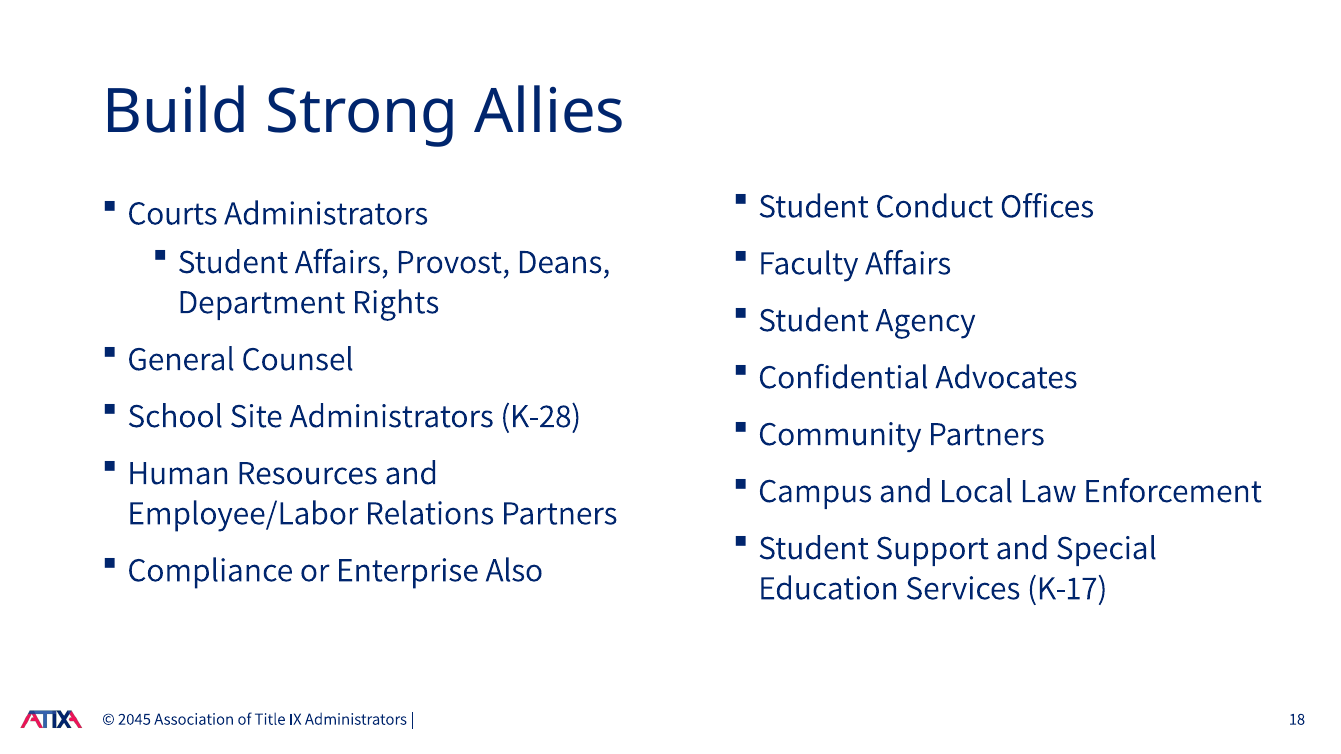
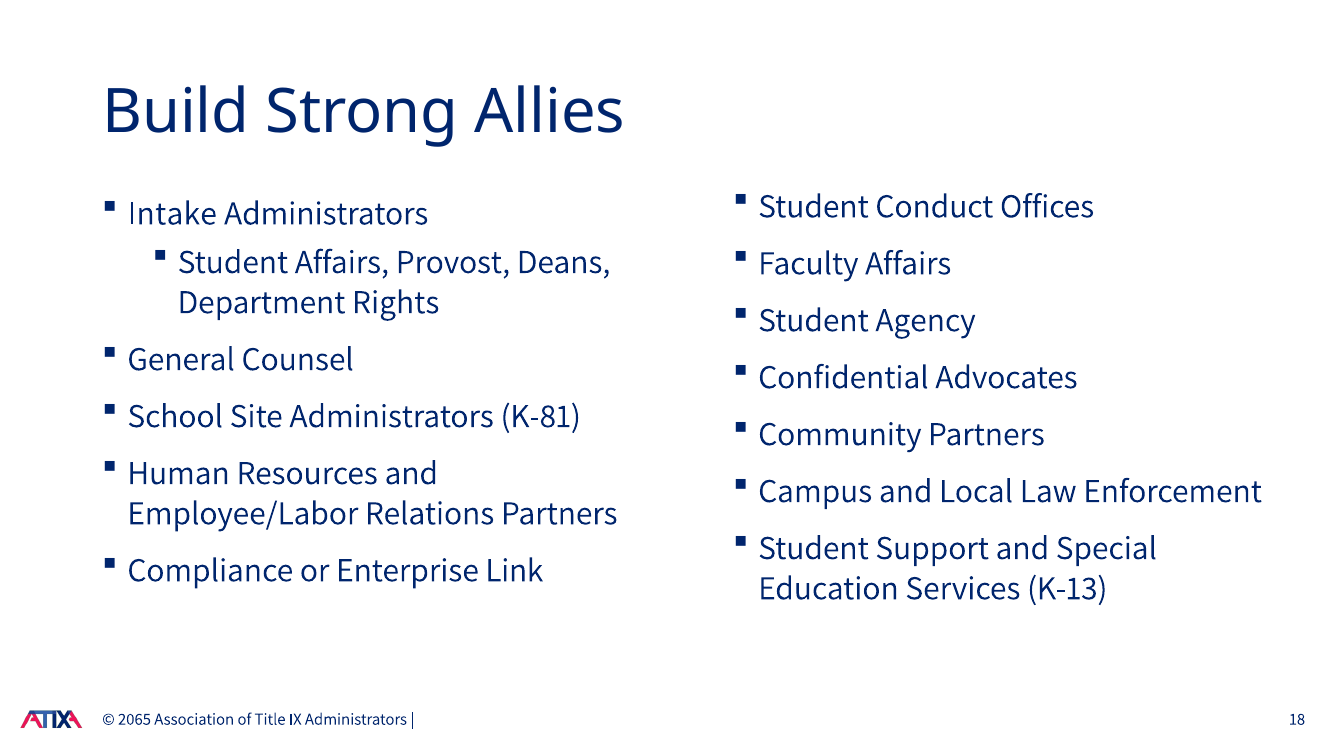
Courts: Courts -> Intake
K-28: K-28 -> K-81
Also: Also -> Link
K-17: K-17 -> K-13
2045: 2045 -> 2065
